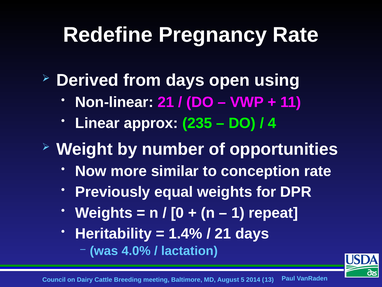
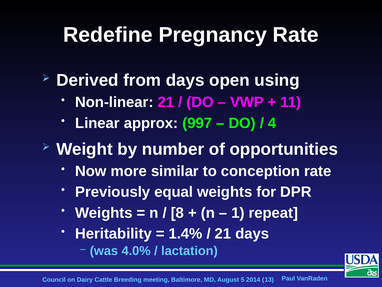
235: 235 -> 997
0: 0 -> 8
